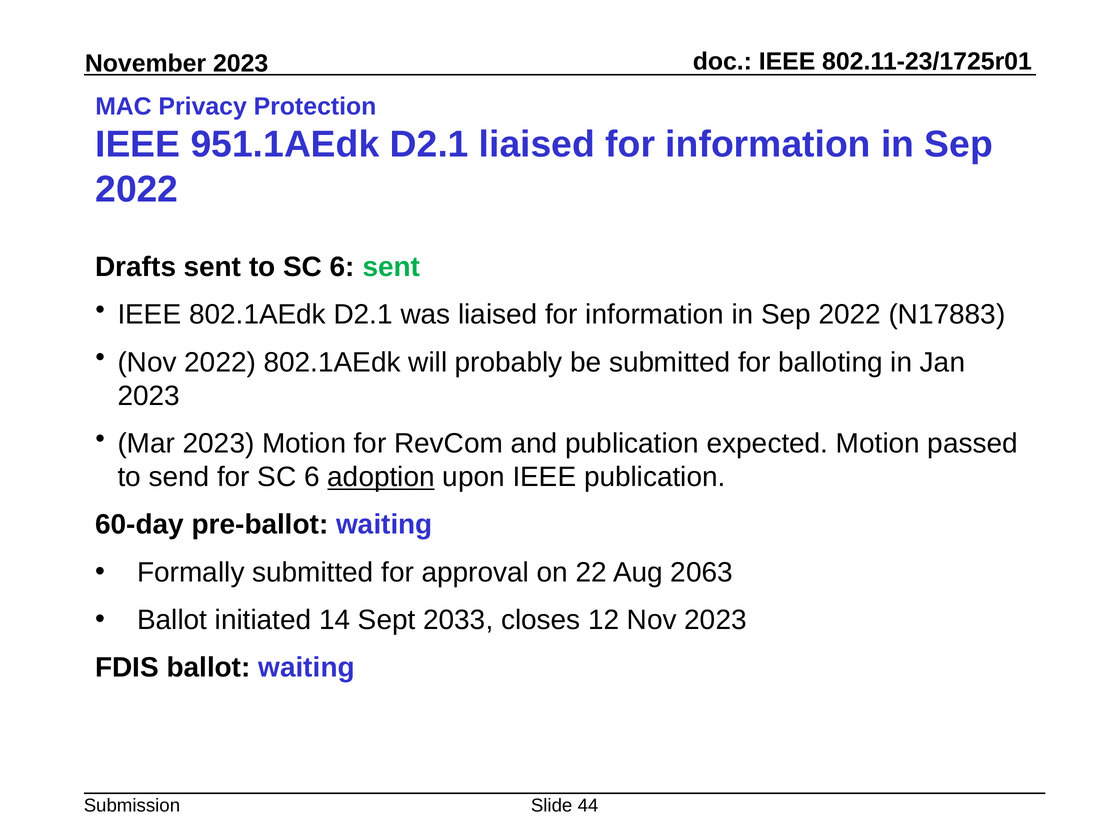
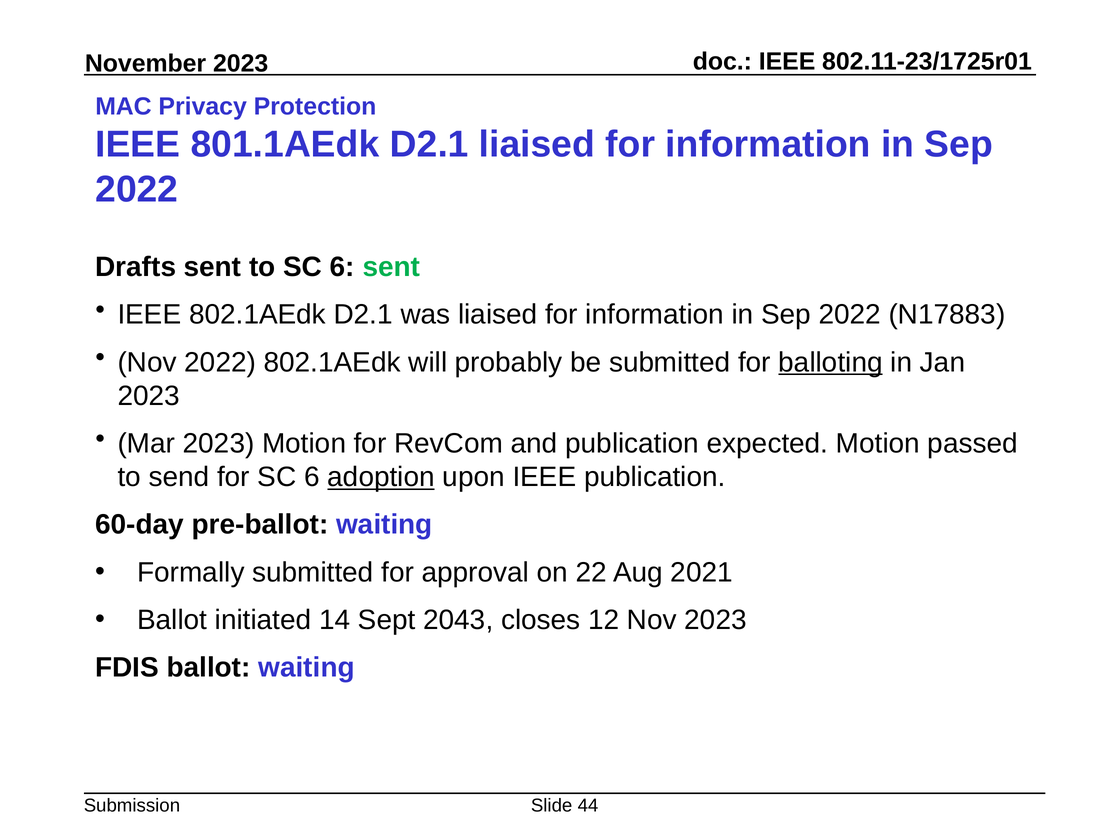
951.1AEdk: 951.1AEdk -> 801.1AEdk
balloting underline: none -> present
2063: 2063 -> 2021
2033: 2033 -> 2043
